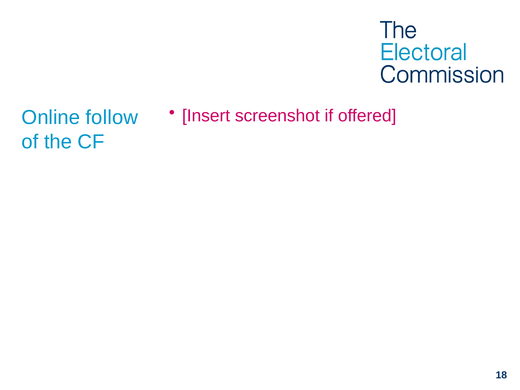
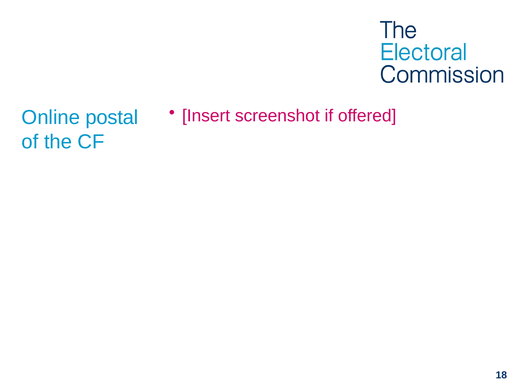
follow: follow -> postal
